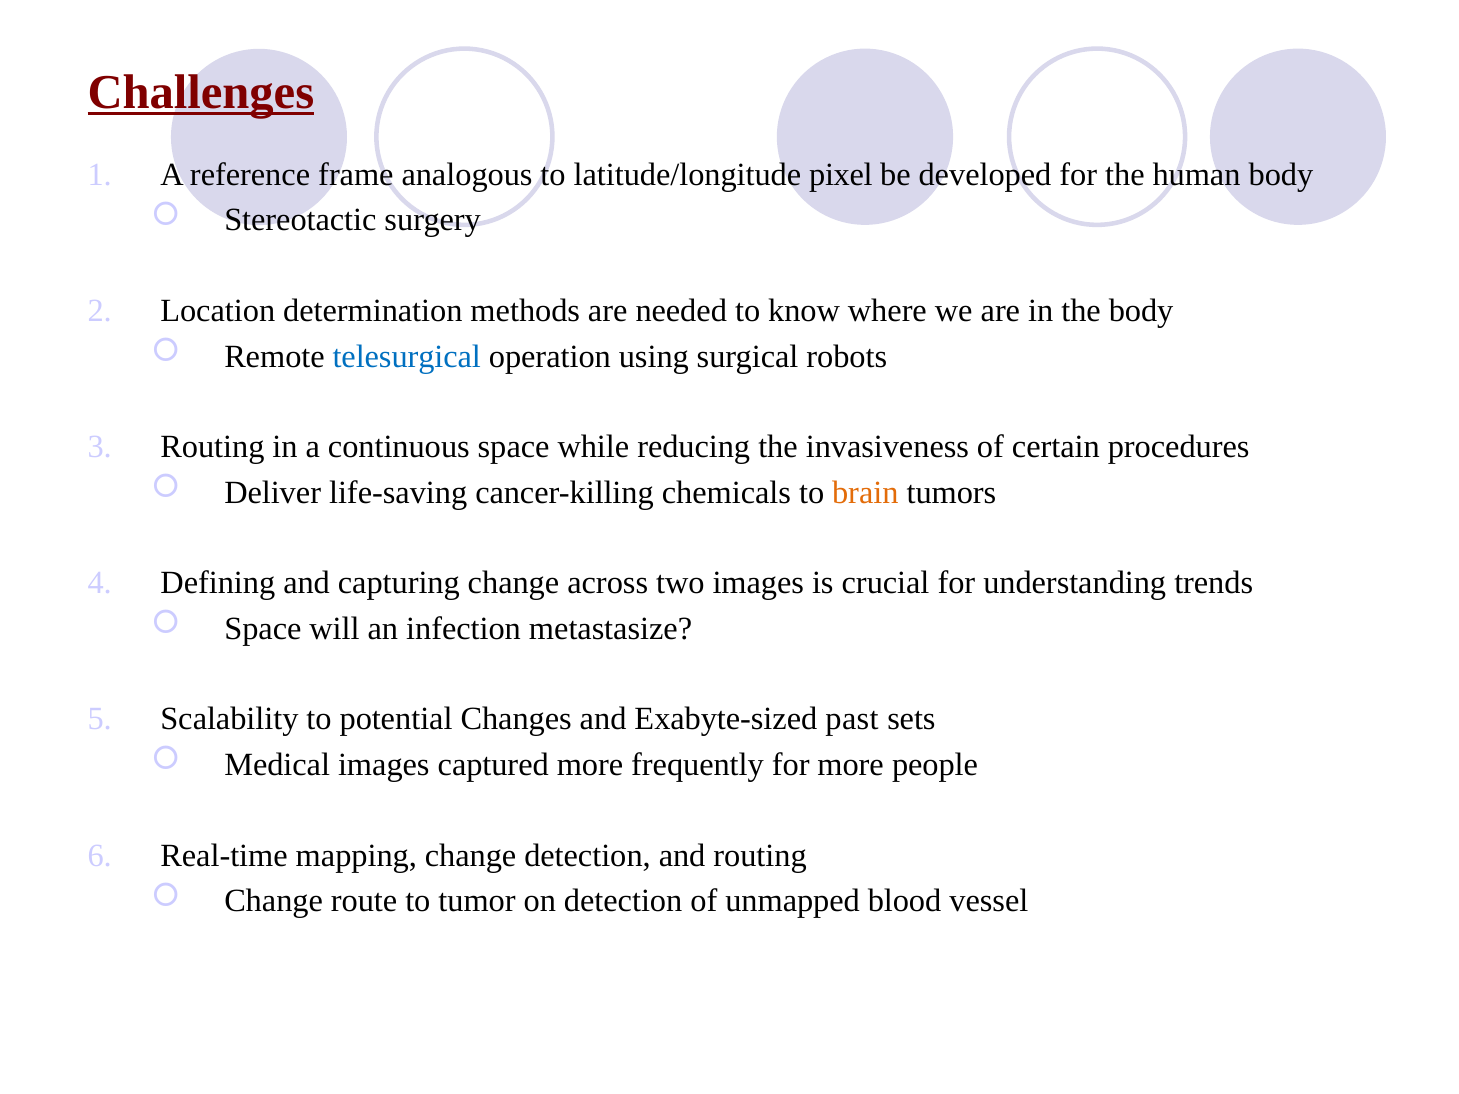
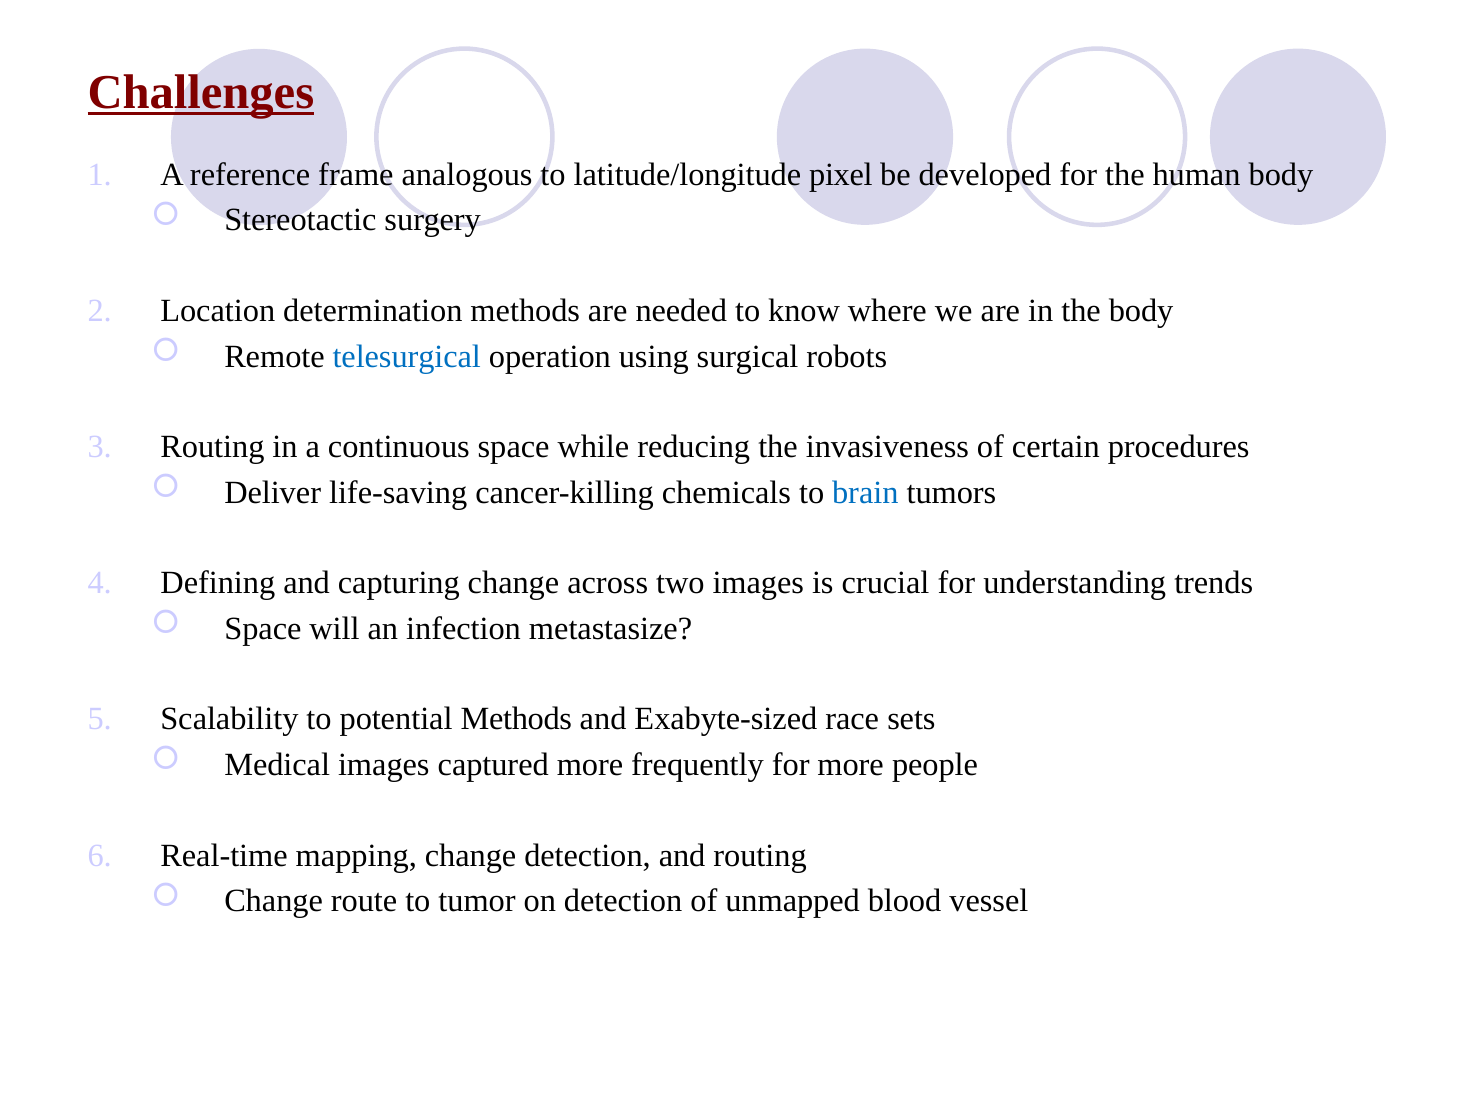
brain colour: orange -> blue
potential Changes: Changes -> Methods
past: past -> race
